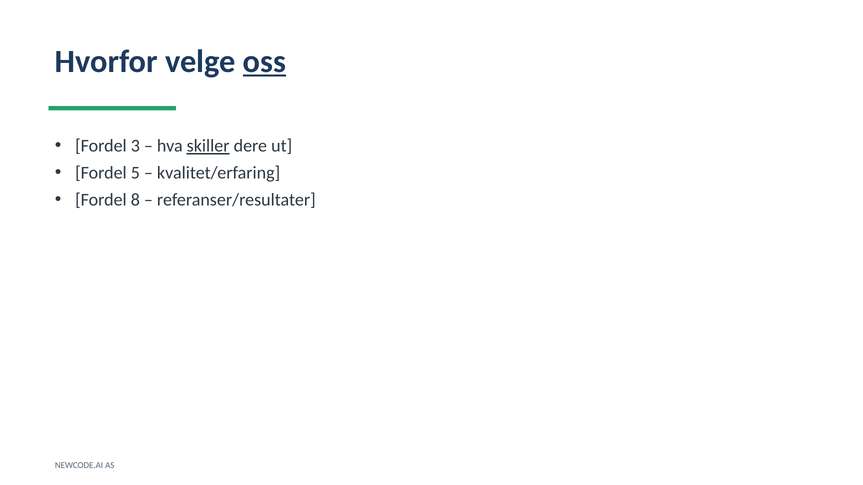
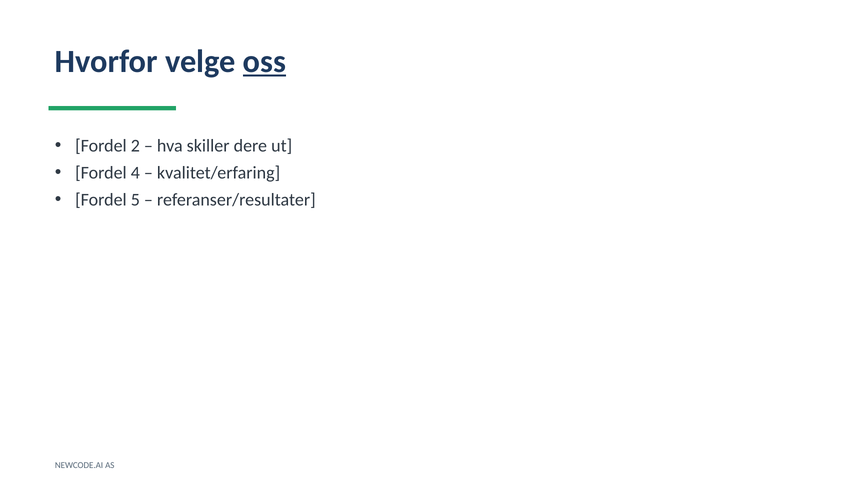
3: 3 -> 2
skiller underline: present -> none
5: 5 -> 4
8: 8 -> 5
